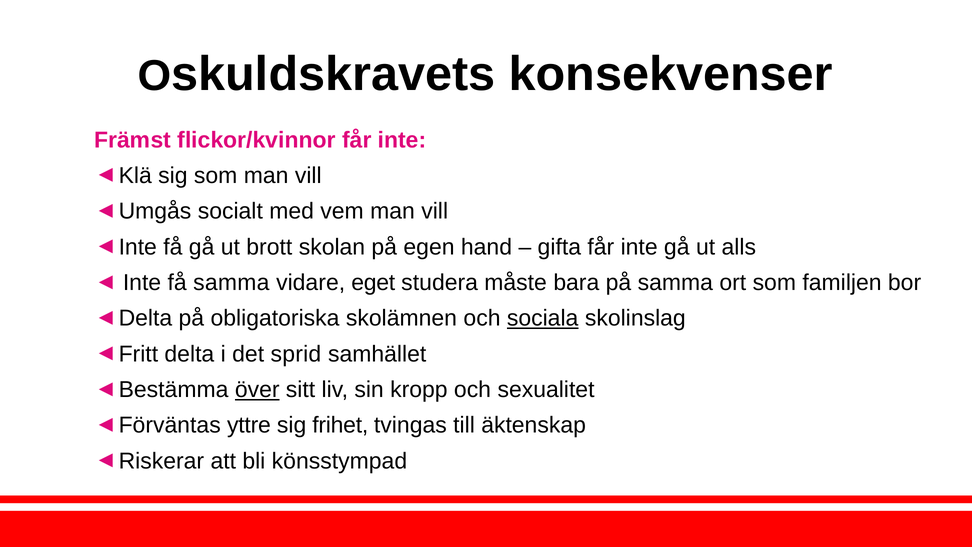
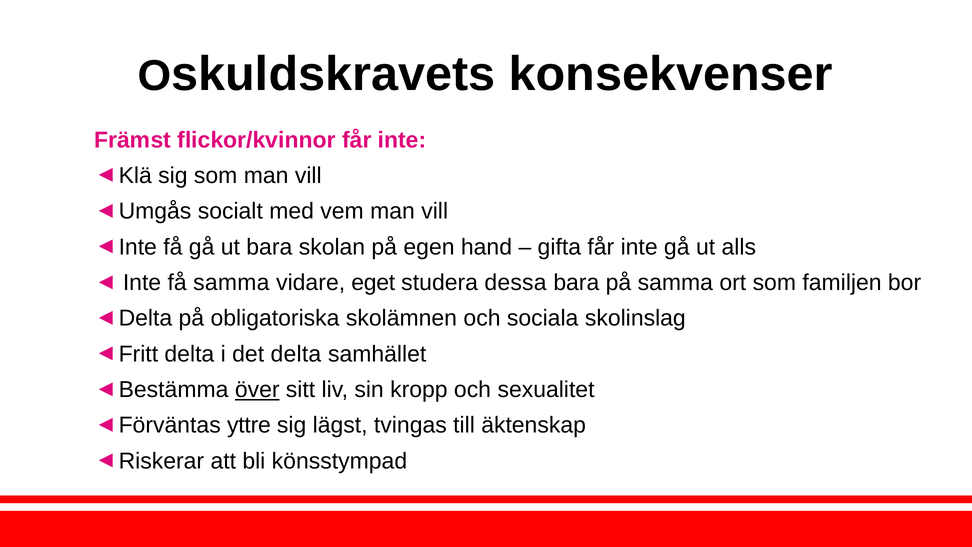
ut brott: brott -> bara
måste: måste -> dessa
sociala underline: present -> none
det sprid: sprid -> delta
frihet: frihet -> lägst
